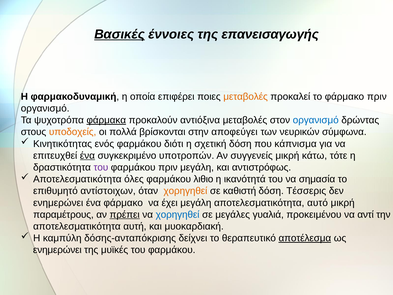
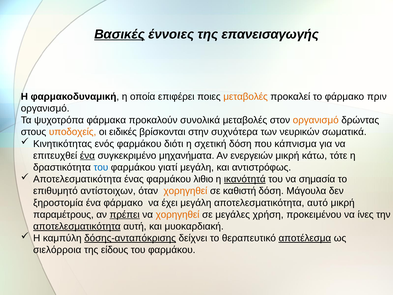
φάρμακα underline: present -> none
αντιόξινα: αντιόξινα -> συνολικά
οργανισμό at (316, 120) colour: blue -> orange
πολλά: πολλά -> ειδικές
αποφεύγει: αποφεύγει -> συχνότερα
σύμφωνα: σύμφωνα -> σωματικά
υποτροπών: υποτροπών -> μηχανήματα
συγγενείς: συγγενείς -> ενεργειών
του at (101, 167) colour: purple -> blue
φαρμάκου πριν: πριν -> γιατί
όλες: όλες -> ένας
ικανότητά underline: none -> present
Τέσσερις: Τέσσερις -> Μάγουλα
ενημερώνει at (58, 203): ενημερώνει -> ξηροστομία
χορηγηθεί at (178, 214) colour: blue -> orange
γυαλιά: γυαλιά -> χρήση
αντί: αντί -> ίνες
αποτελεσματικότητα at (77, 226) underline: none -> present
δόσης-ανταπόκρισης underline: none -> present
ενημερώνει at (57, 250): ενημερώνει -> σιελόρροια
μυϊκές: μυϊκές -> είδους
